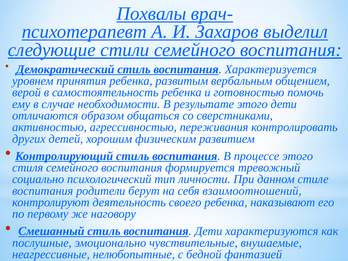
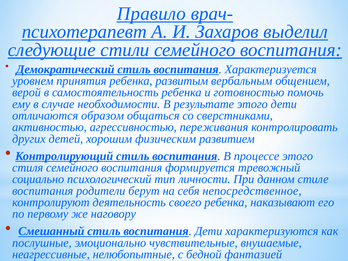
Похвалы: Похвалы -> Правило
взаимоотношений: взаимоотношений -> непосредственное
